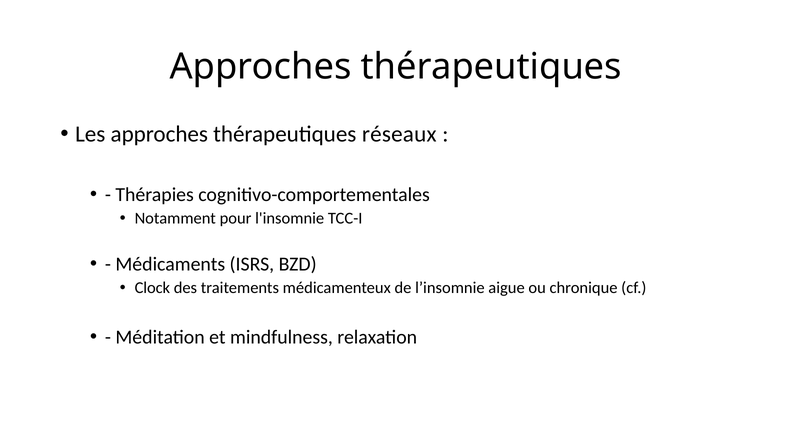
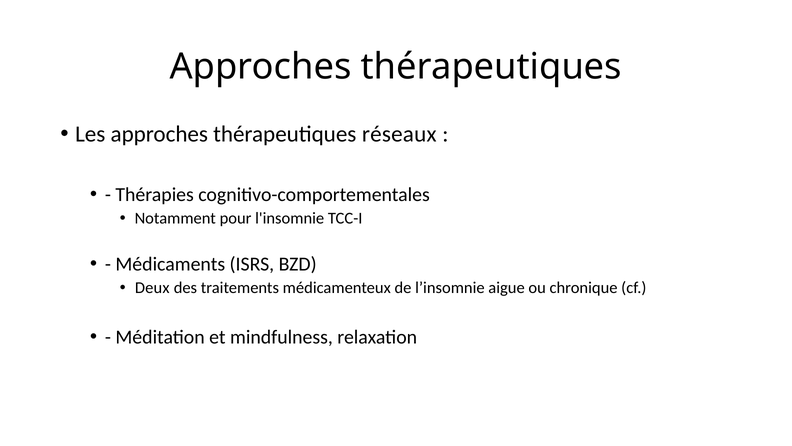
Clock: Clock -> Deux
